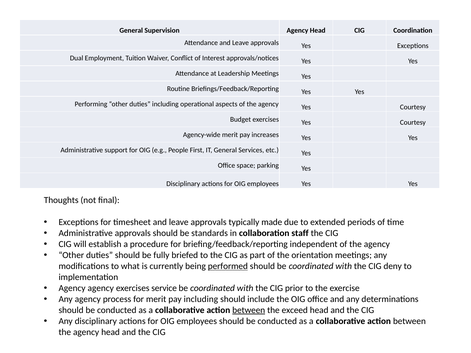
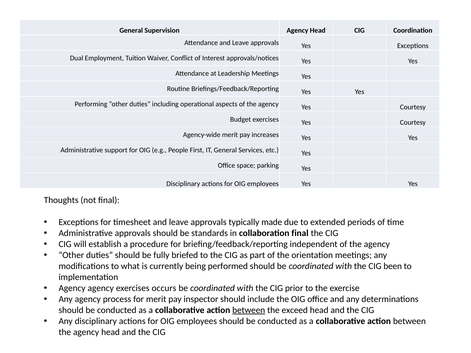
collaboration staff: staff -> final
performed underline: present -> none
deny: deny -> been
service: service -> occurs
pay including: including -> inspector
